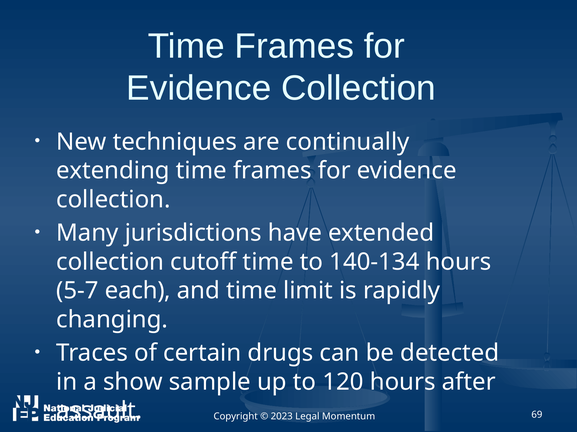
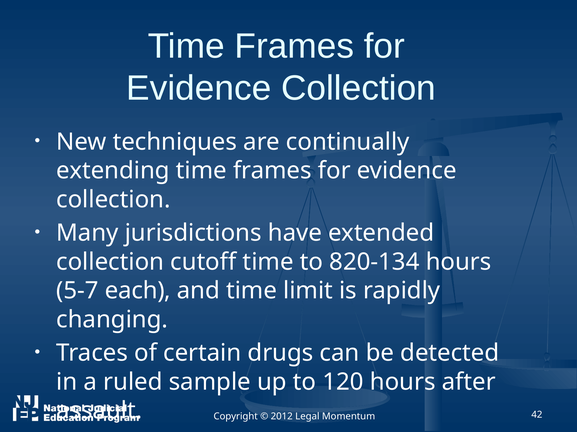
140-134: 140-134 -> 820-134
show: show -> ruled
2023: 2023 -> 2012
69: 69 -> 42
